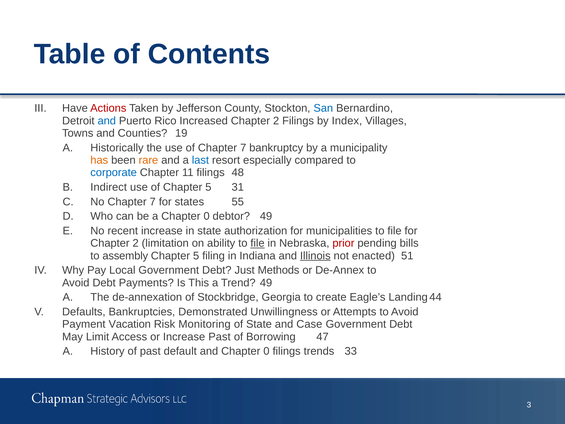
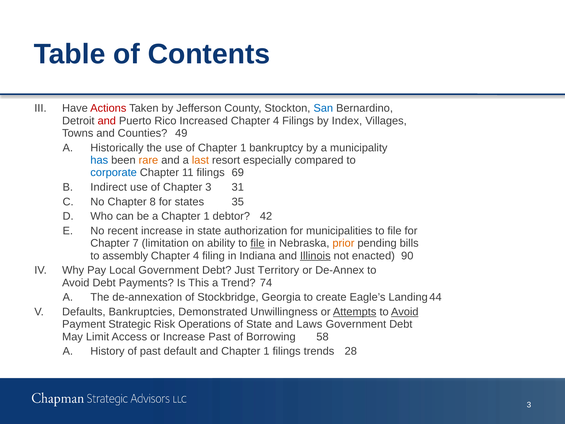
and at (107, 121) colour: blue -> red
Increased Chapter 2: 2 -> 4
19: 19 -> 49
of Chapter 7: 7 -> 1
has colour: orange -> blue
last colour: blue -> orange
48: 48 -> 69
of Chapter 5: 5 -> 3
No Chapter 7: 7 -> 8
55: 55 -> 35
a Chapter 0: 0 -> 1
debtor 49: 49 -> 42
2 at (136, 243): 2 -> 7
prior colour: red -> orange
5 at (196, 256): 5 -> 4
51: 51 -> 90
Methods: Methods -> Territory
Trend 49: 49 -> 74
Attempts underline: none -> present
Avoid at (405, 312) underline: none -> present
Vacation: Vacation -> Strategic
Monitoring: Monitoring -> Operations
Case: Case -> Laws
47: 47 -> 58
and Chapter 0: 0 -> 1
33: 33 -> 28
